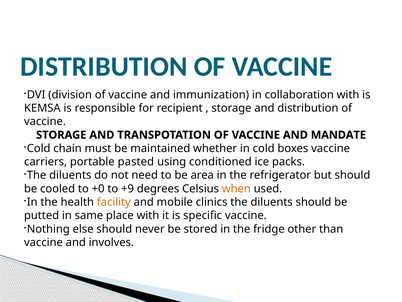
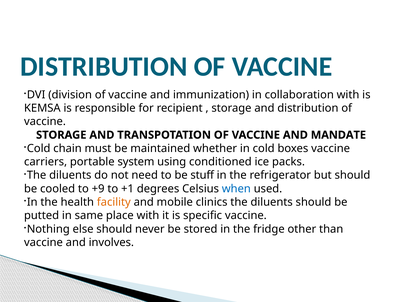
pasted: pasted -> system
area: area -> stuff
+0: +0 -> +9
+9: +9 -> +1
when colour: orange -> blue
